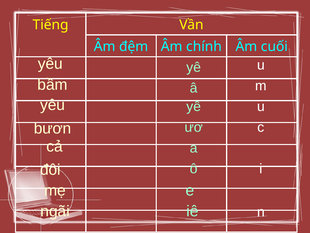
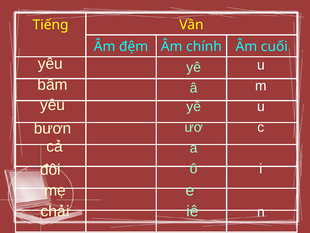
ngãi: ngãi -> chải
